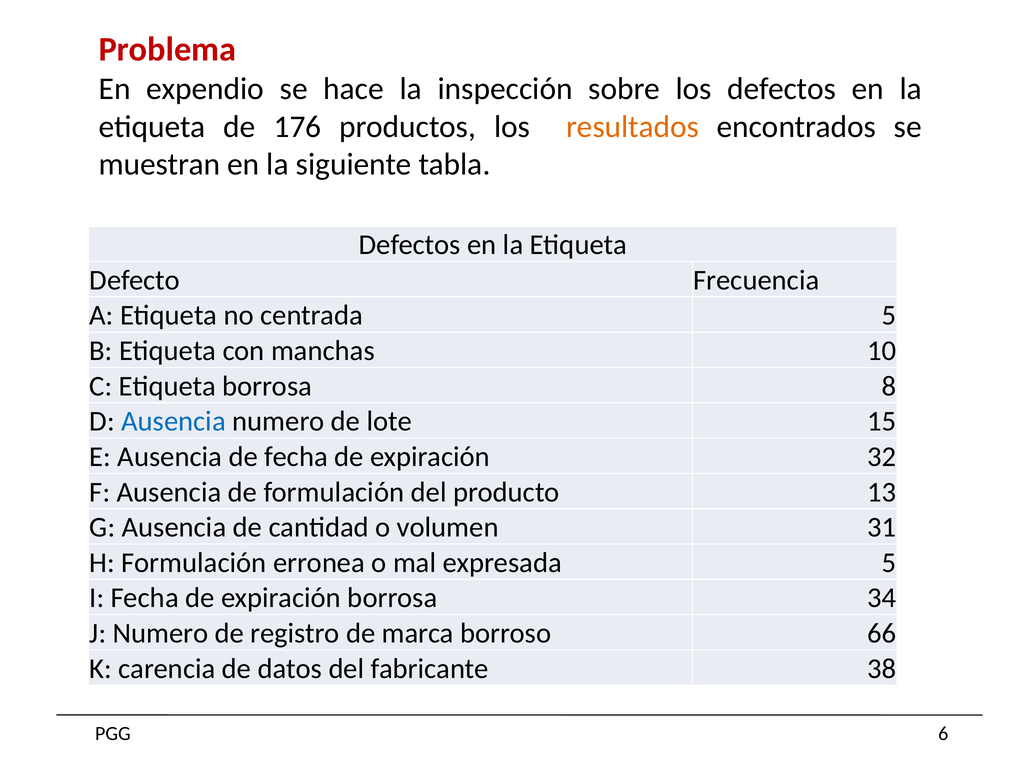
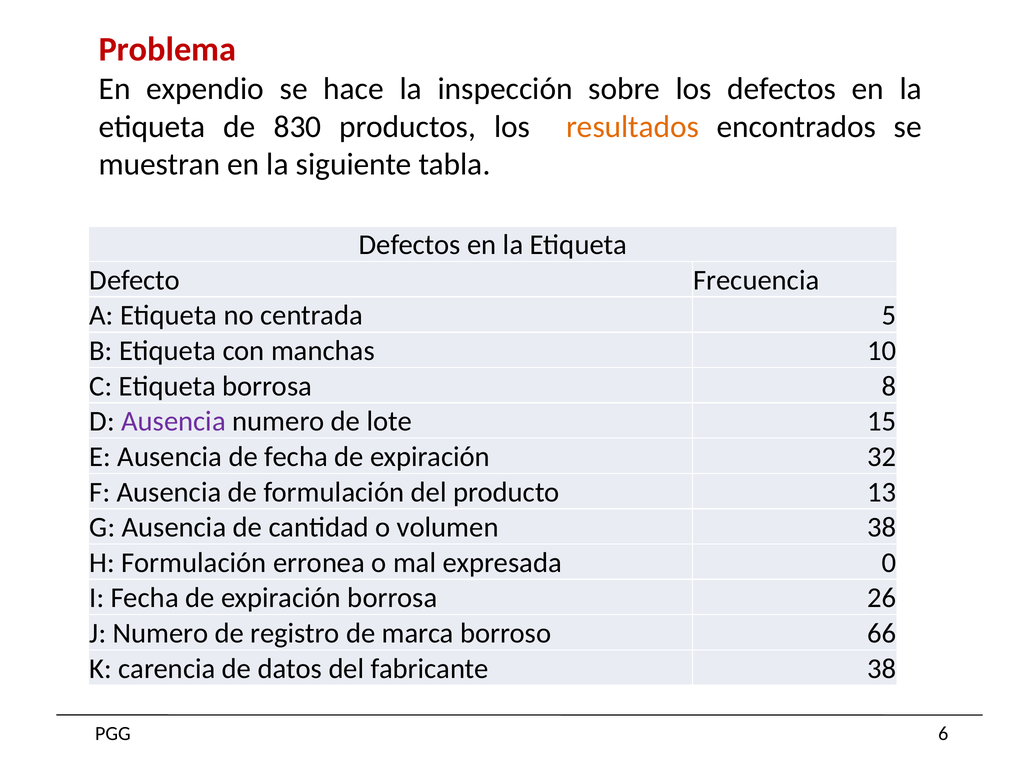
176: 176 -> 830
Ausencia at (173, 421) colour: blue -> purple
volumen 31: 31 -> 38
expresada 5: 5 -> 0
34: 34 -> 26
